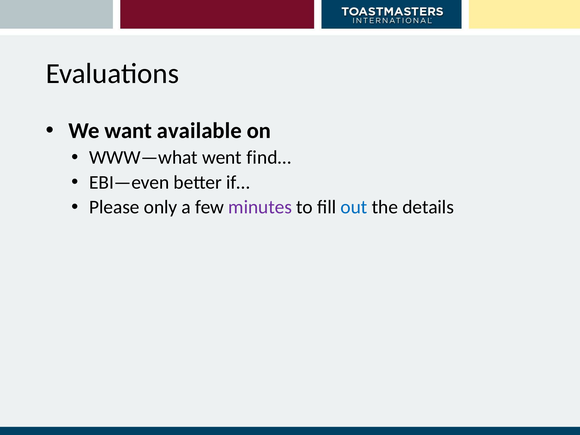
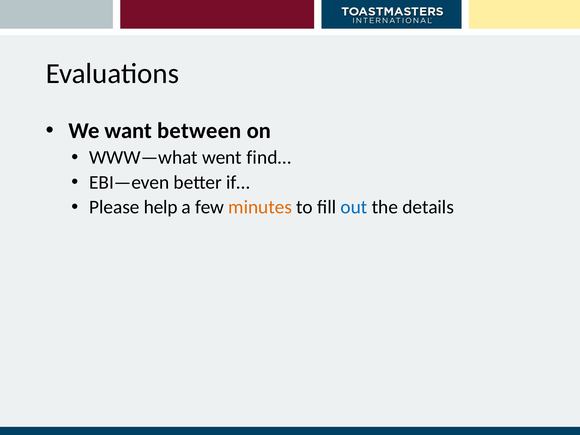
available: available -> between
only: only -> help
minutes colour: purple -> orange
